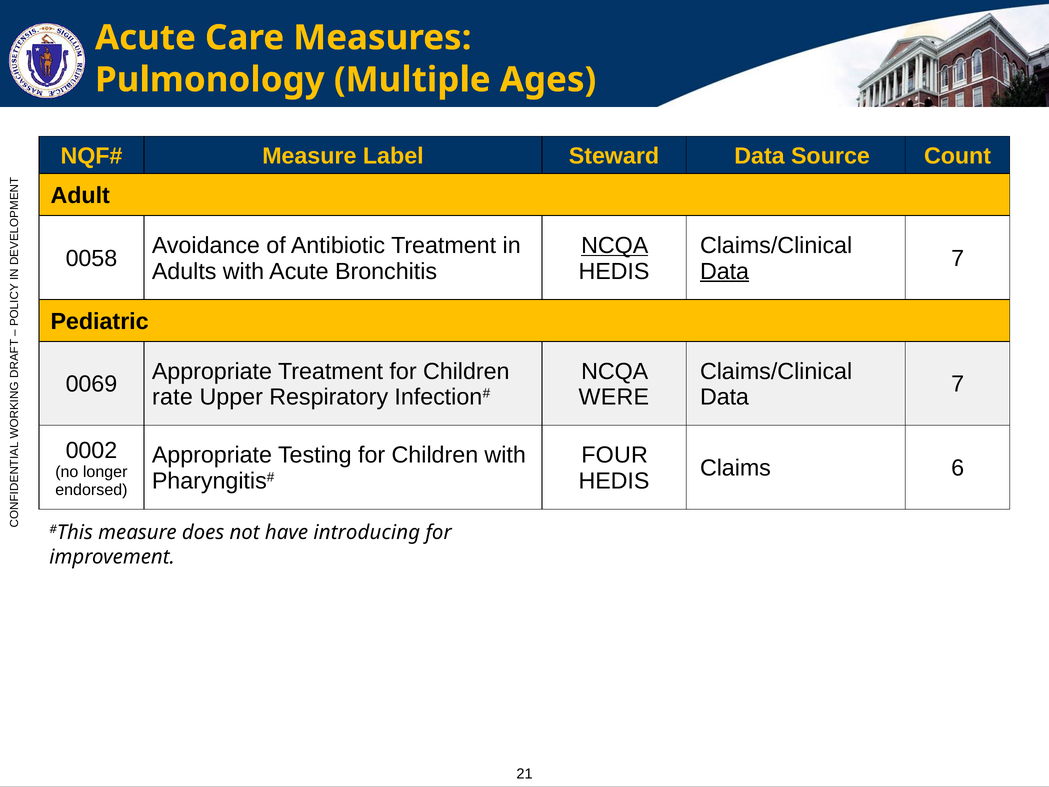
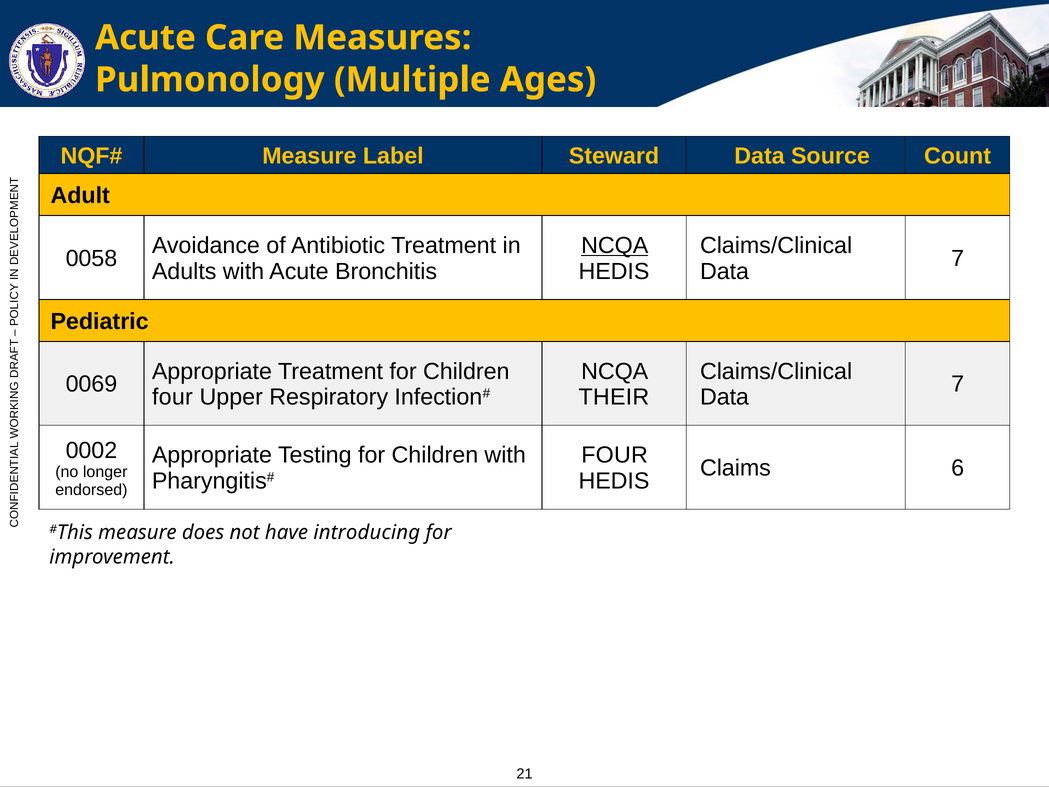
Data at (725, 271) underline: present -> none
rate at (172, 397): rate -> four
WERE: WERE -> THEIR
